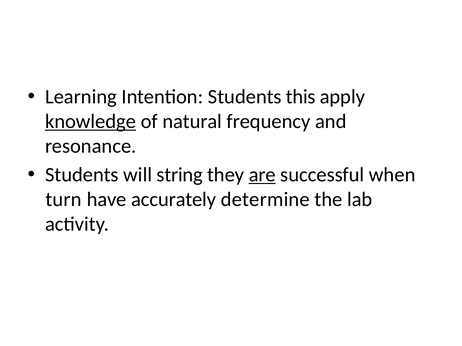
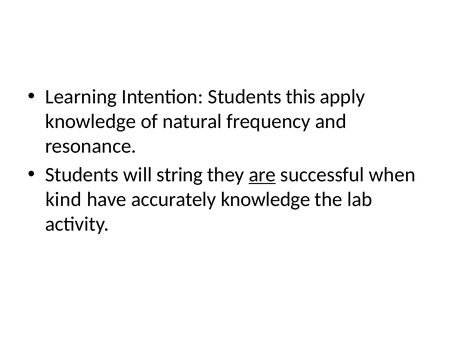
knowledge at (91, 122) underline: present -> none
turn: turn -> kind
accurately determine: determine -> knowledge
